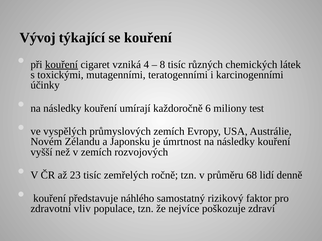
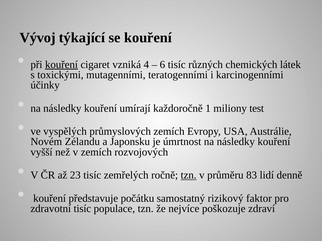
8: 8 -> 6
6: 6 -> 1
tzn at (189, 175) underline: none -> present
68: 68 -> 83
náhlého: náhlého -> počátku
zdravotní vliv: vliv -> tisíc
